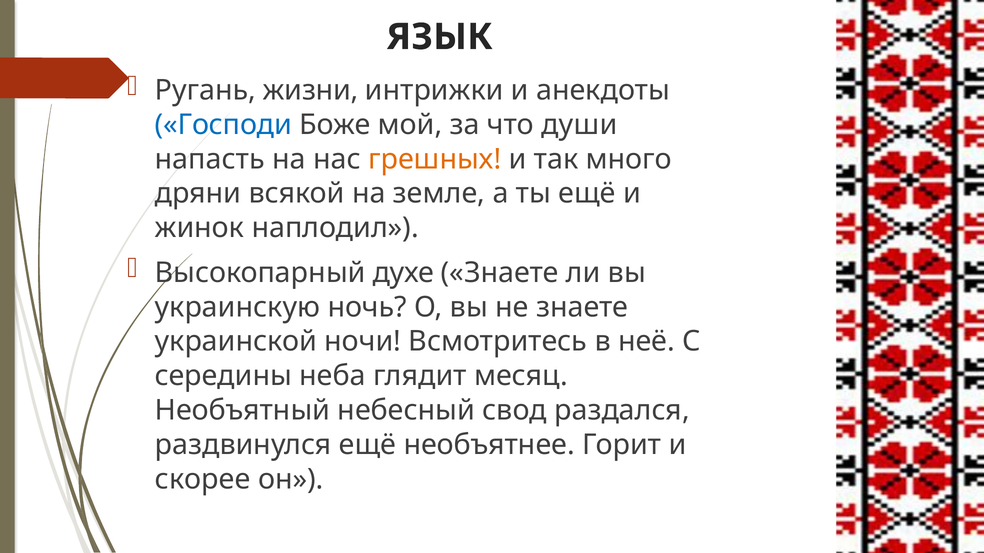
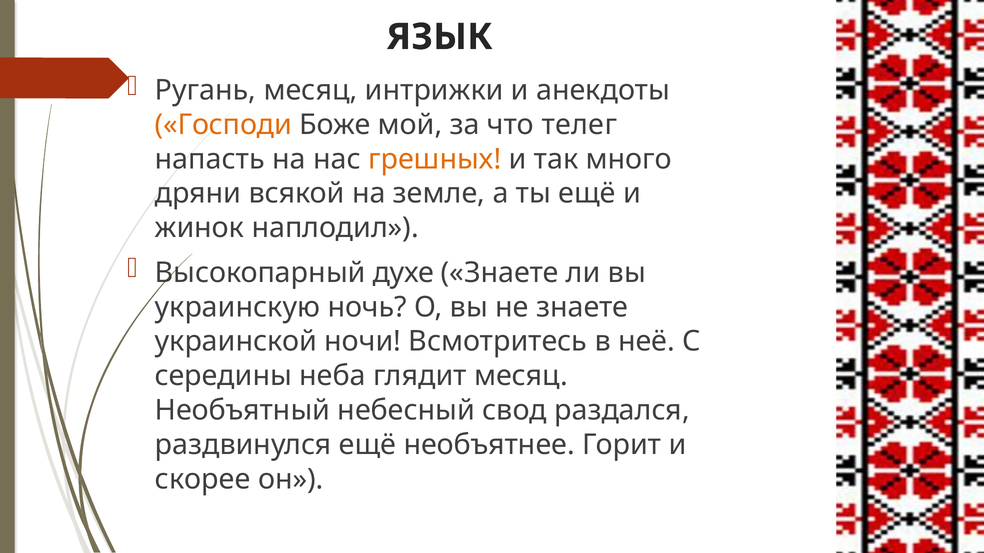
Ругань жизни: жизни -> месяц
Господи colour: blue -> orange
души: души -> телег
